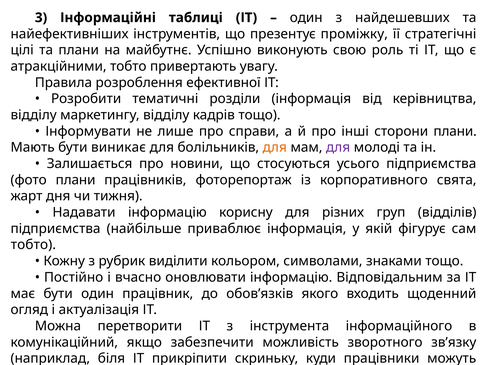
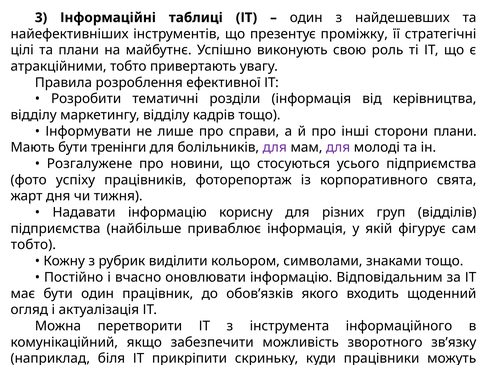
виникає: виникає -> тренінги
для at (275, 148) colour: orange -> purple
Залишається: Залишається -> Розгалужене
фото плани: плани -> успіху
